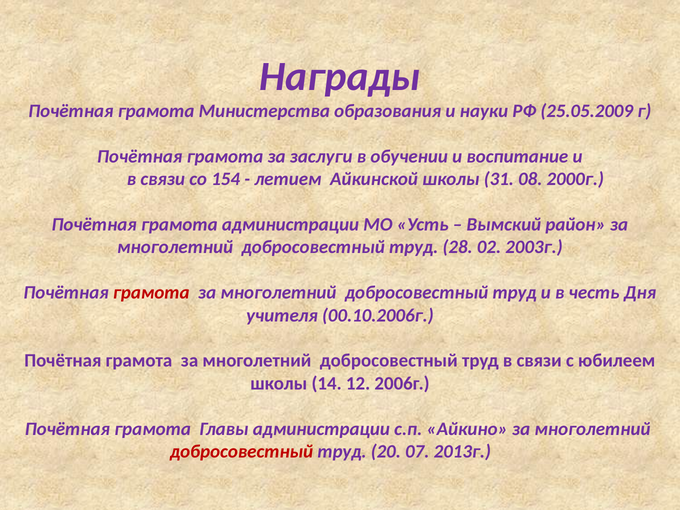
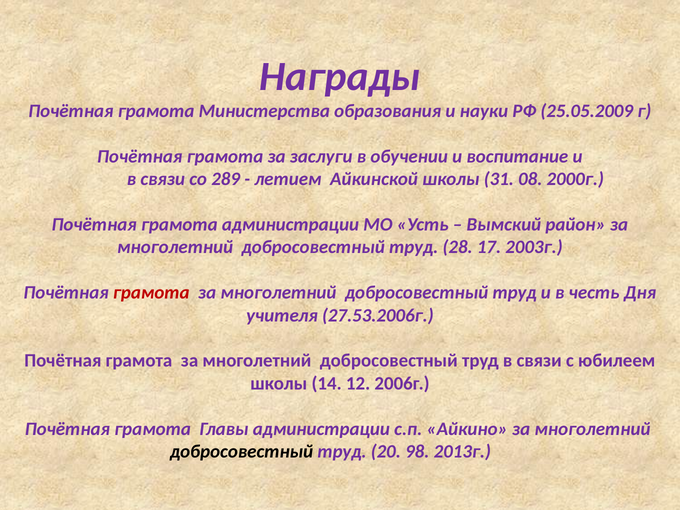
154: 154 -> 289
02: 02 -> 17
00.10.2006г: 00.10.2006г -> 27.53.2006г
добросовестный at (242, 452) colour: red -> black
07: 07 -> 98
